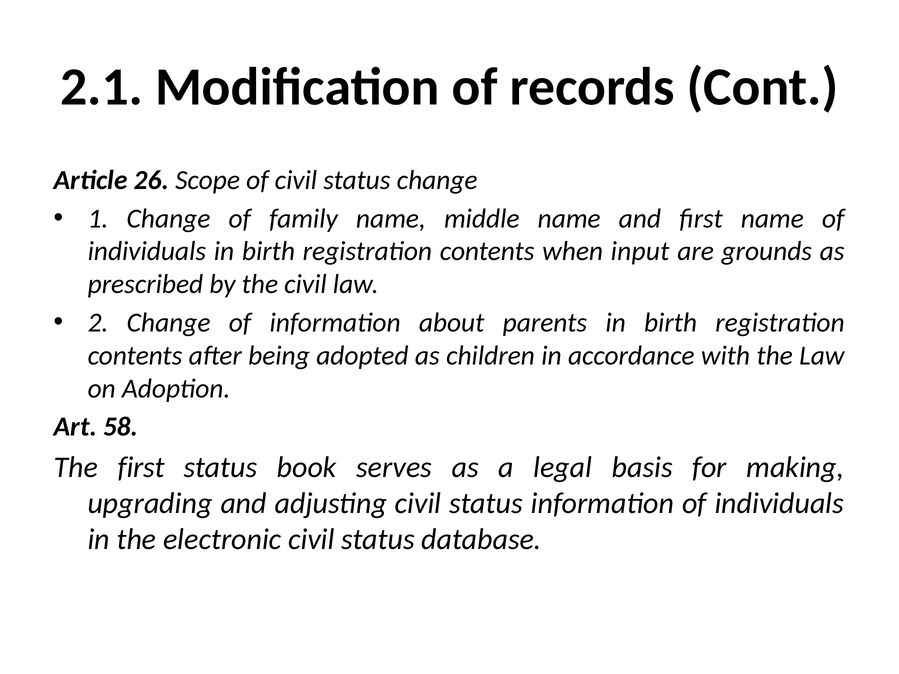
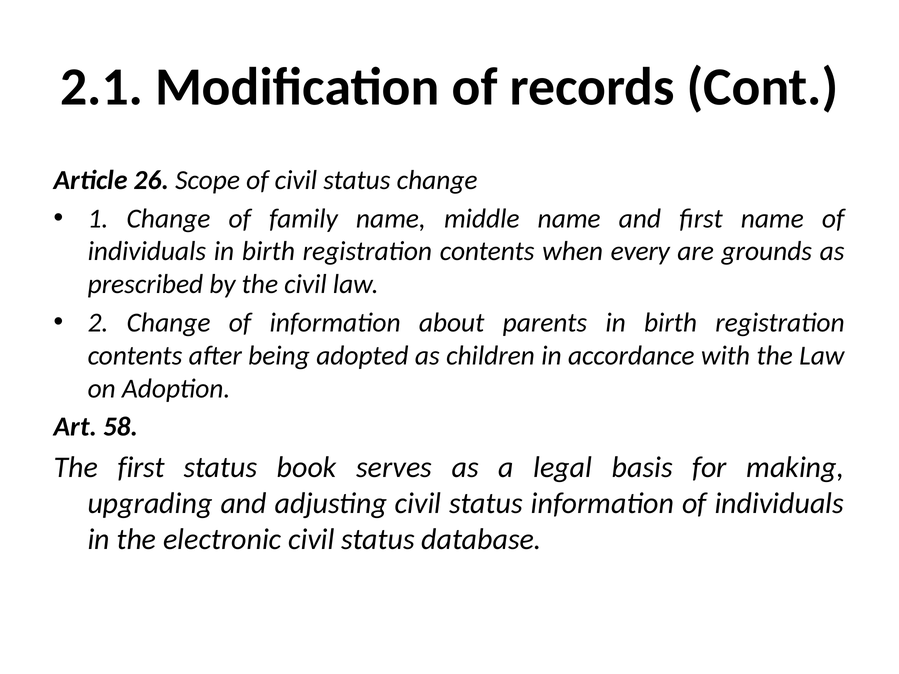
input: input -> every
